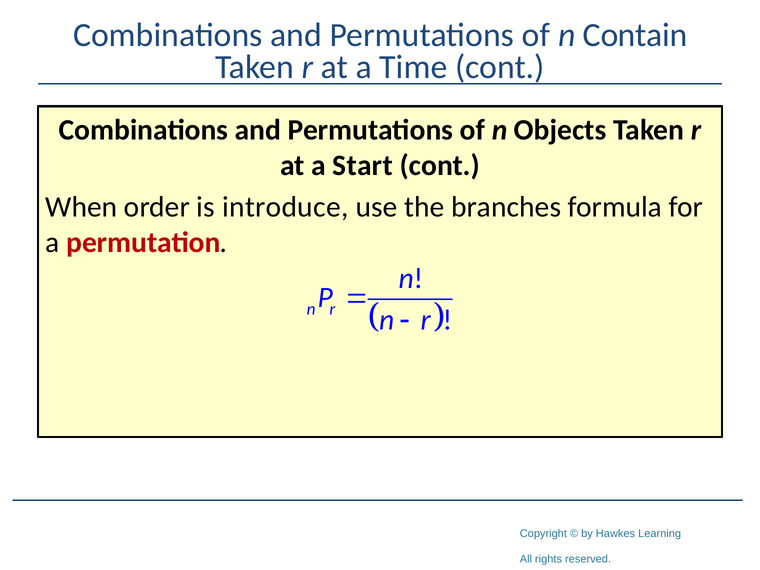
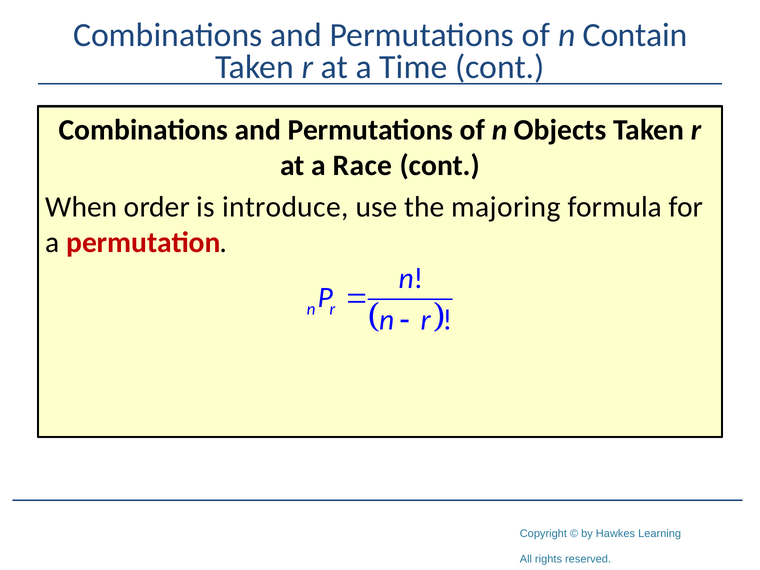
Start: Start -> Race
branches: branches -> majoring
